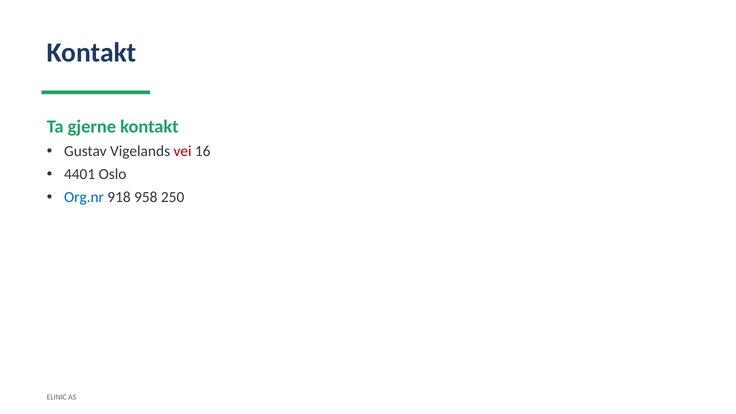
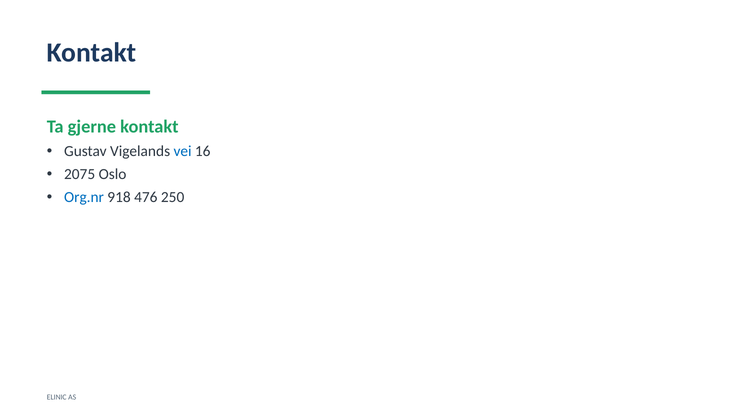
vei colour: red -> blue
4401: 4401 -> 2075
958: 958 -> 476
